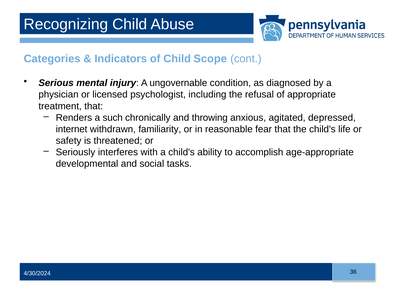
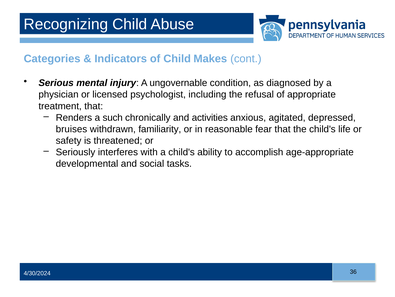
Scope: Scope -> Makes
throwing: throwing -> activities
internet: internet -> bruises
